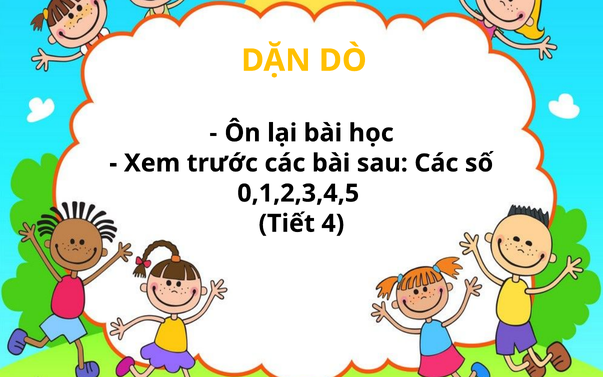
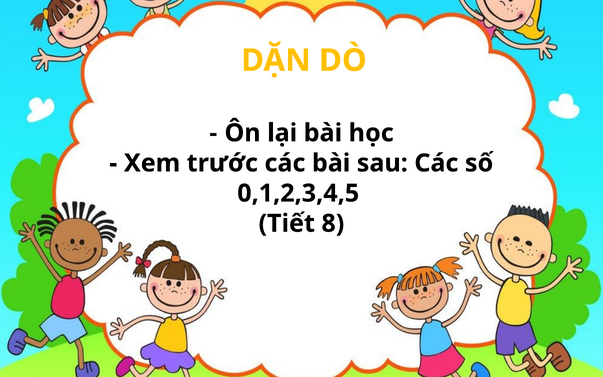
4: 4 -> 8
